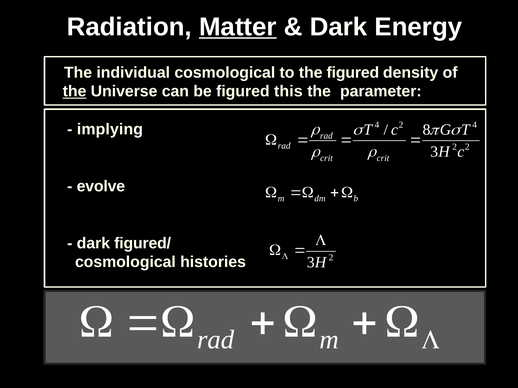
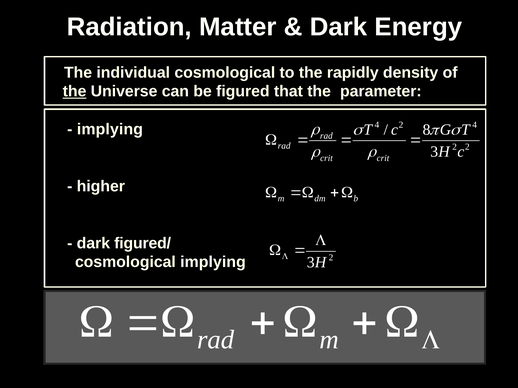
Matter underline: present -> none
the figured: figured -> rapidly
this: this -> that
evolve: evolve -> higher
cosmological histories: histories -> implying
